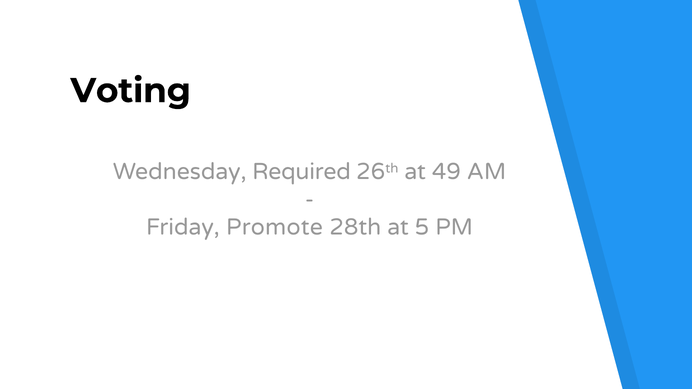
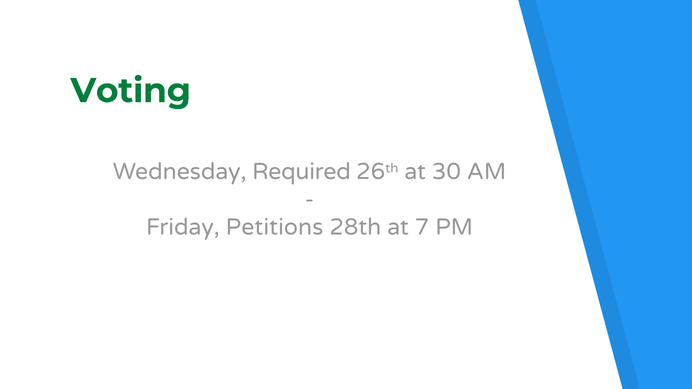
Voting colour: black -> green
49: 49 -> 30
Promote: Promote -> Petitions
5: 5 -> 7
